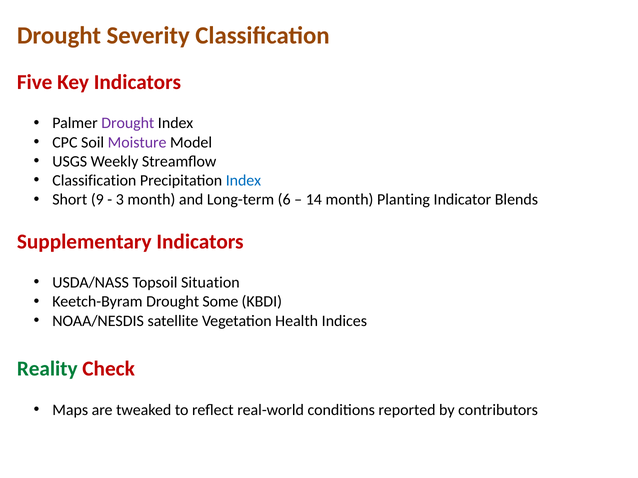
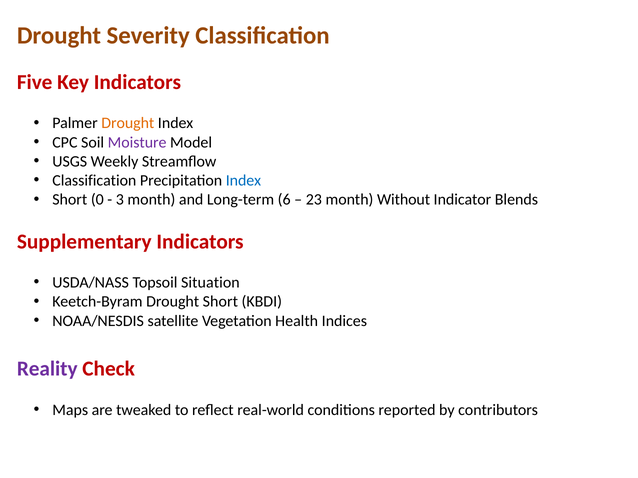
Drought at (128, 123) colour: purple -> orange
9: 9 -> 0
14: 14 -> 23
Planting: Planting -> Without
Drought Some: Some -> Short
Reality colour: green -> purple
